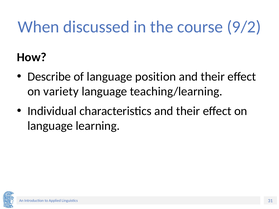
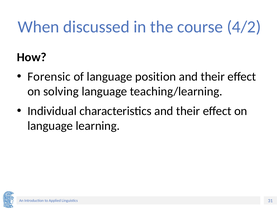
9/2: 9/2 -> 4/2
Describe: Describe -> Forensic
variety: variety -> solving
